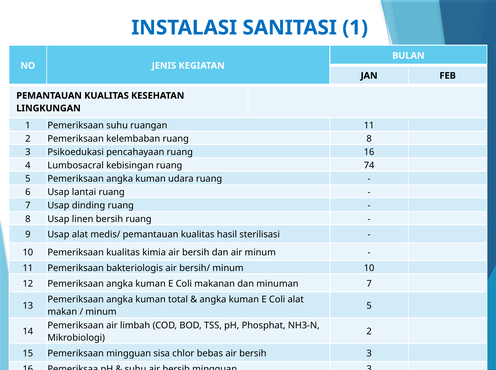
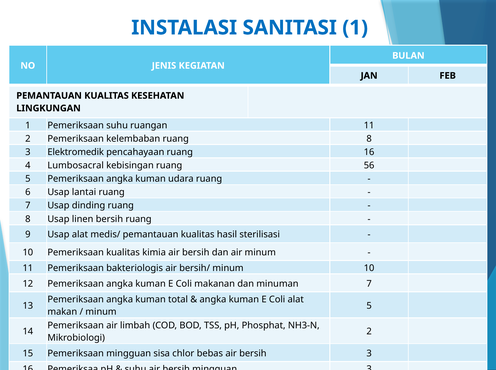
Psikoedukasi: Psikoedukasi -> Elektromedik
74: 74 -> 56
